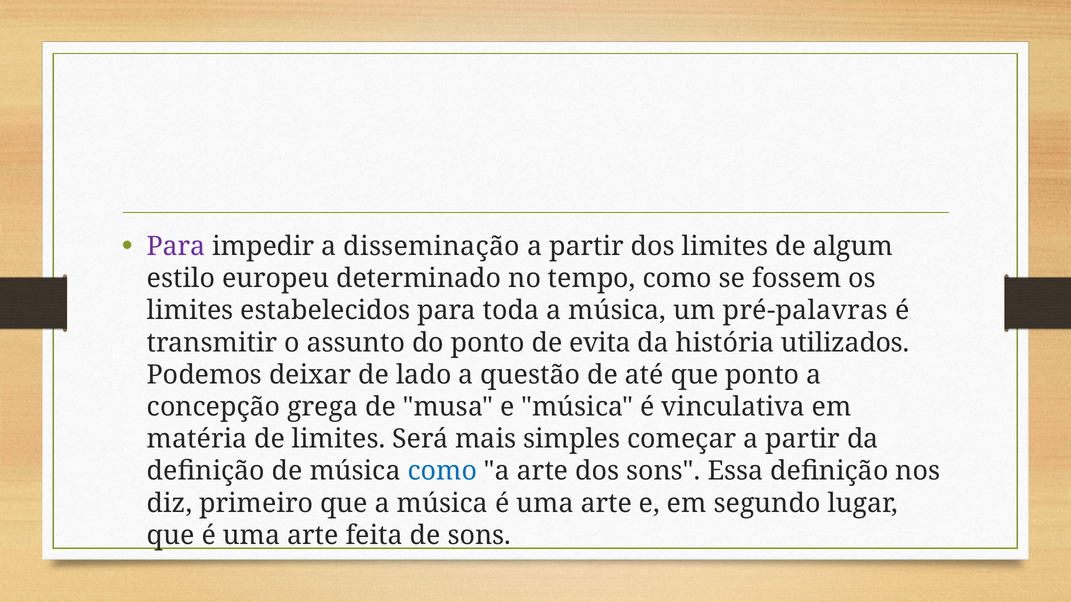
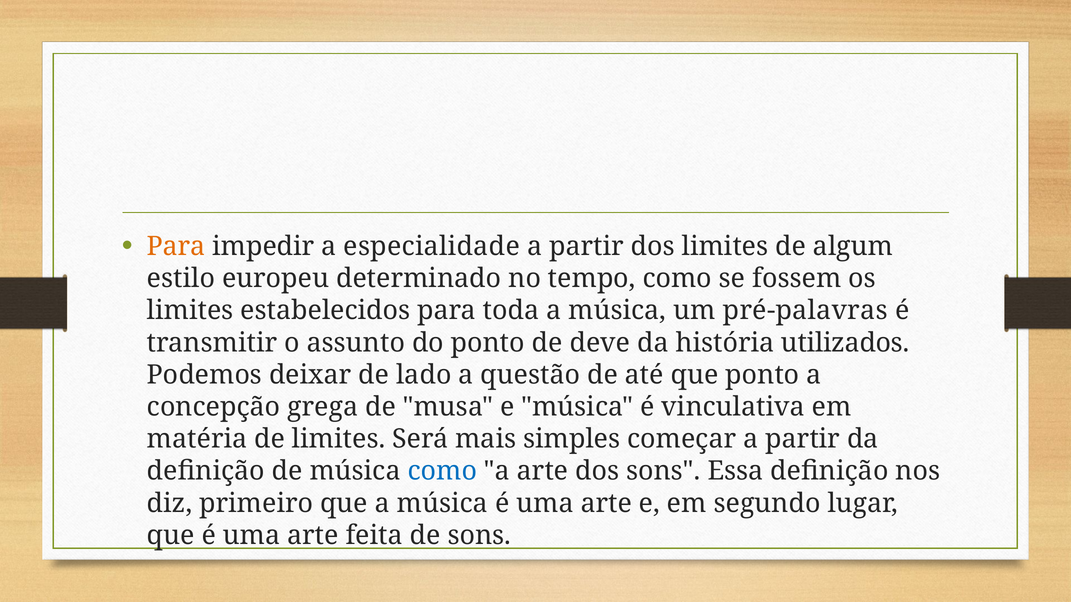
Para at (176, 247) colour: purple -> orange
disseminação: disseminação -> especialidade
evita: evita -> deve
